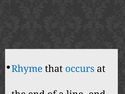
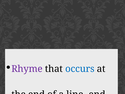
Rhyme at (27, 69) colour: blue -> purple
